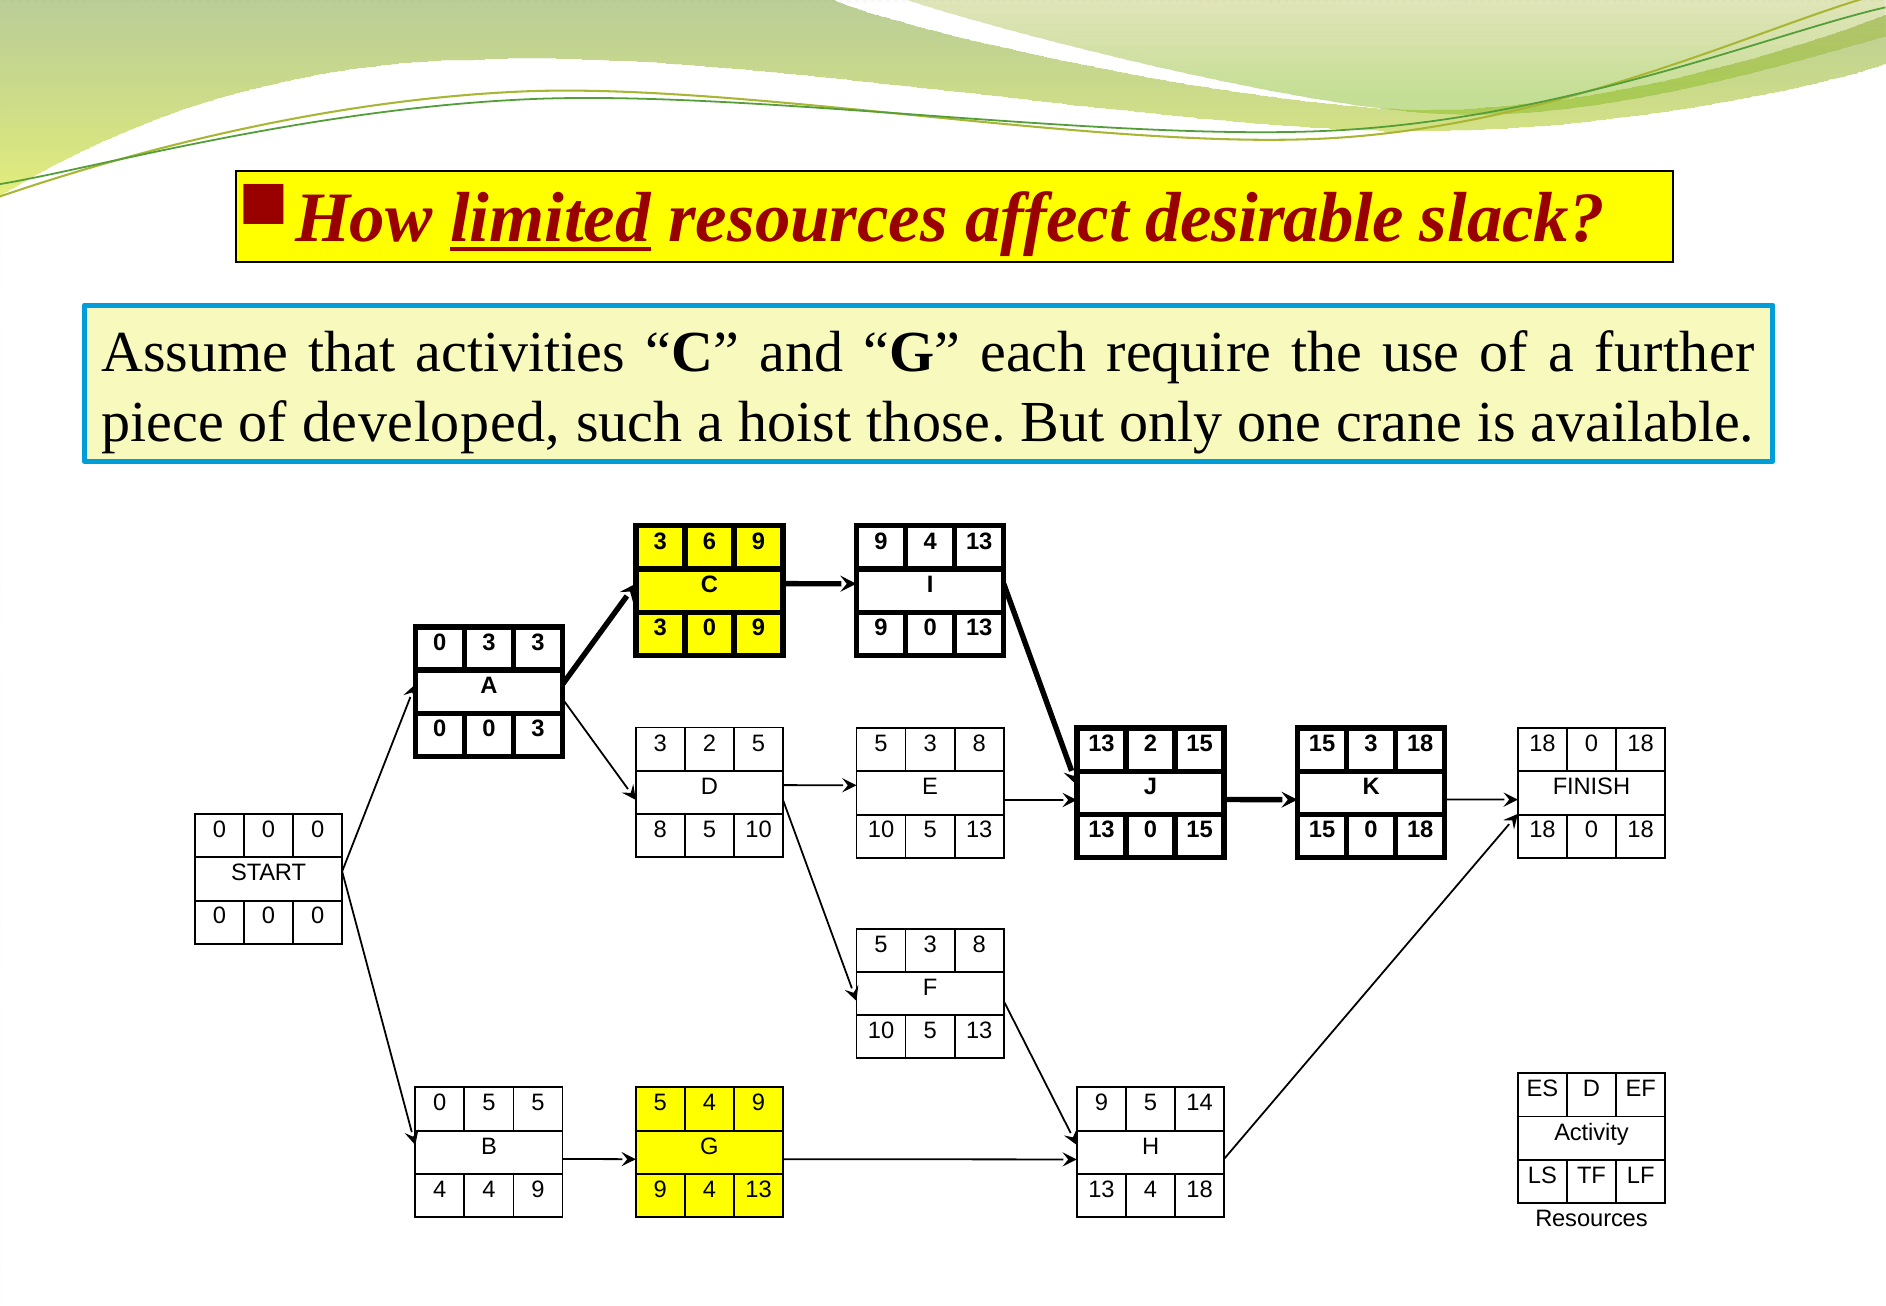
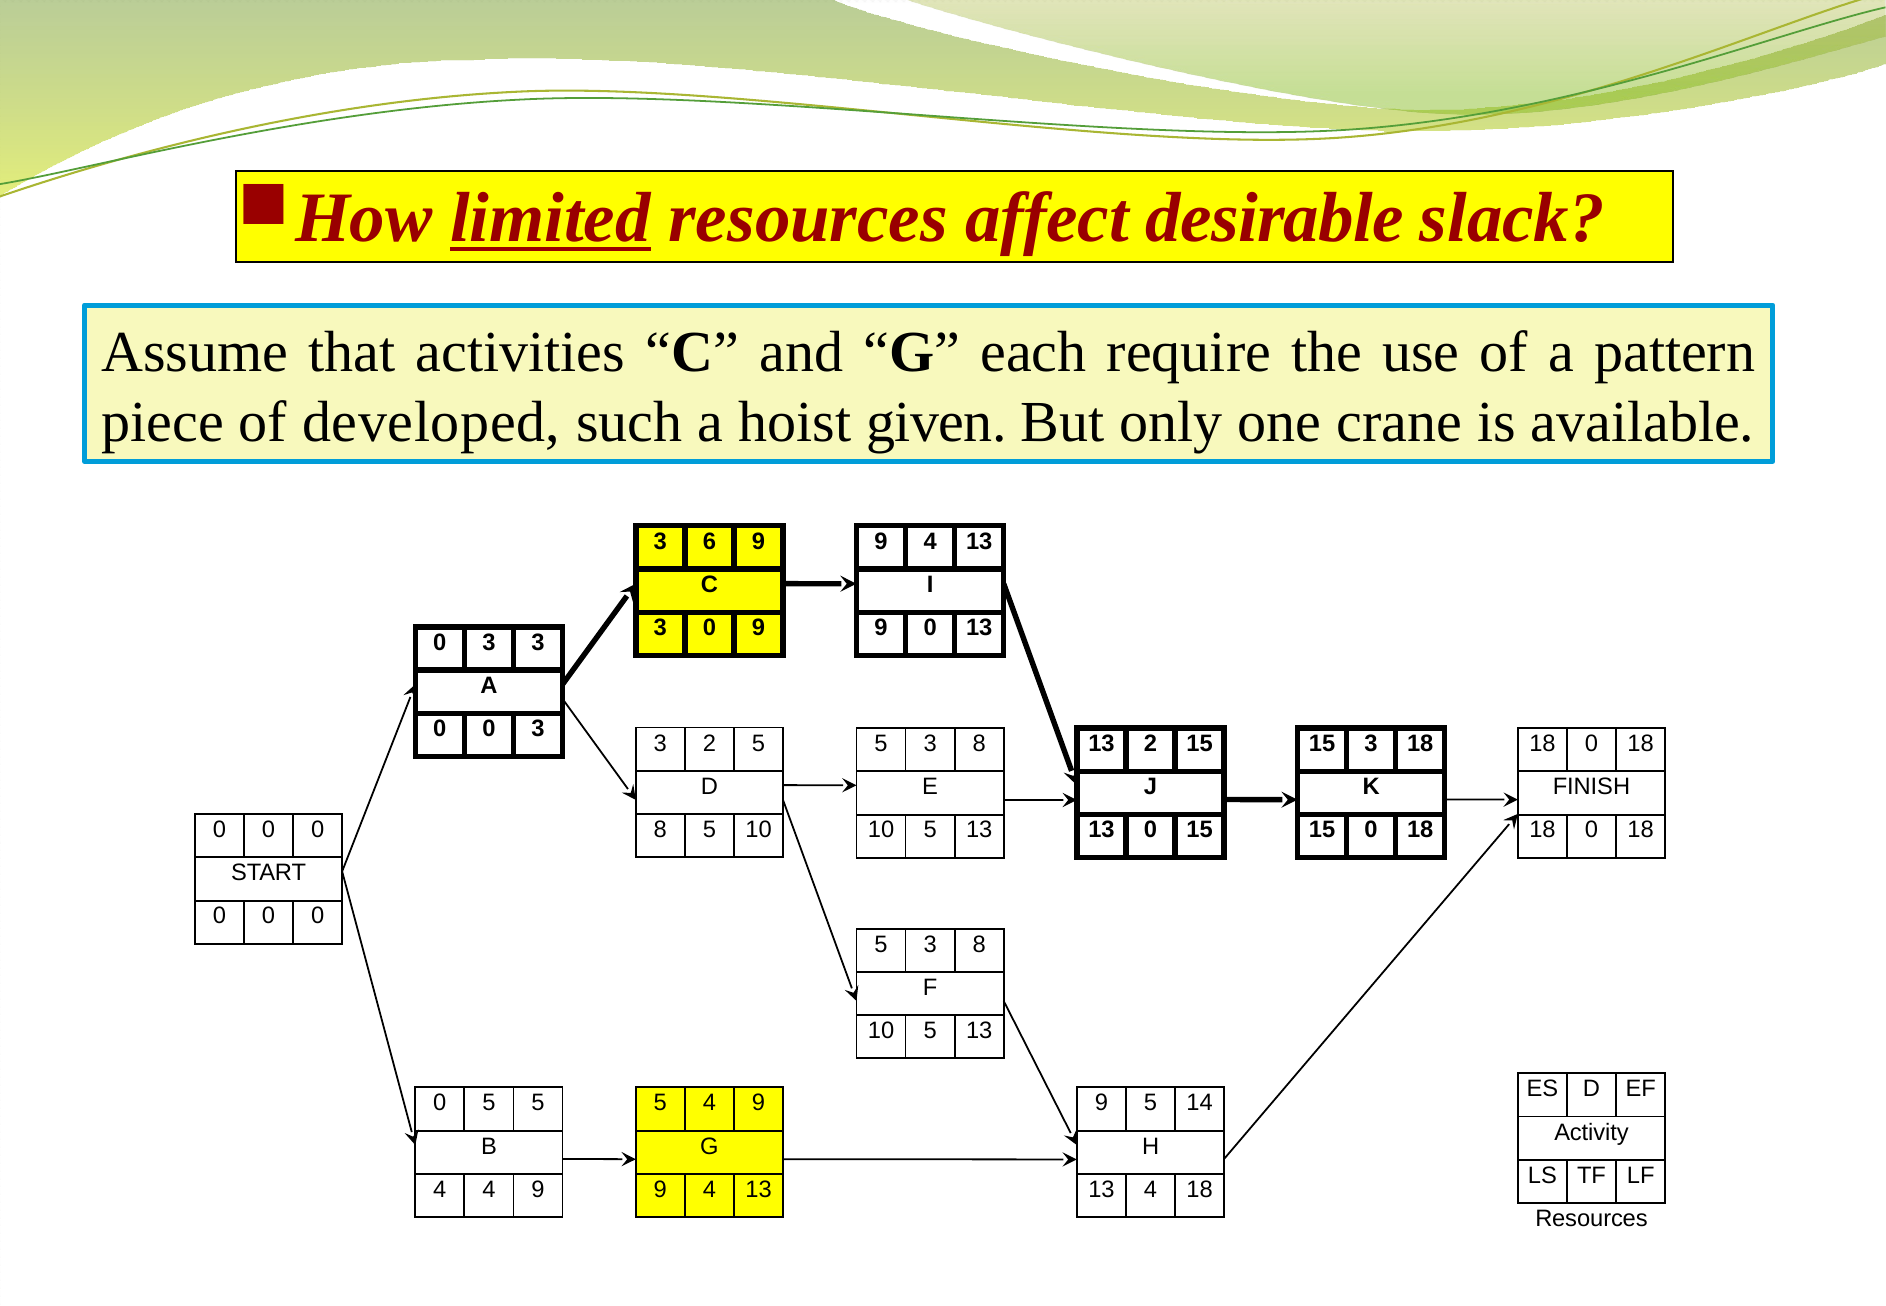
further: further -> pattern
those: those -> given
